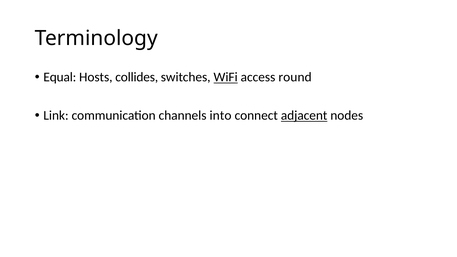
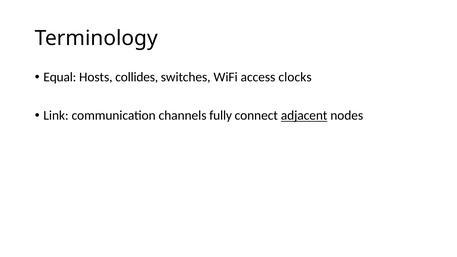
WiFi underline: present -> none
round: round -> clocks
into: into -> fully
